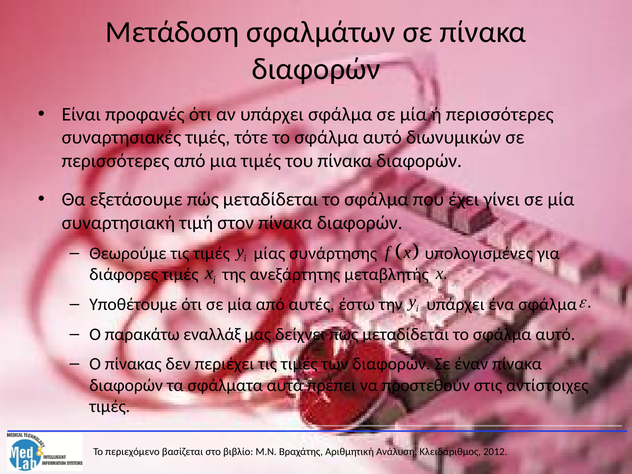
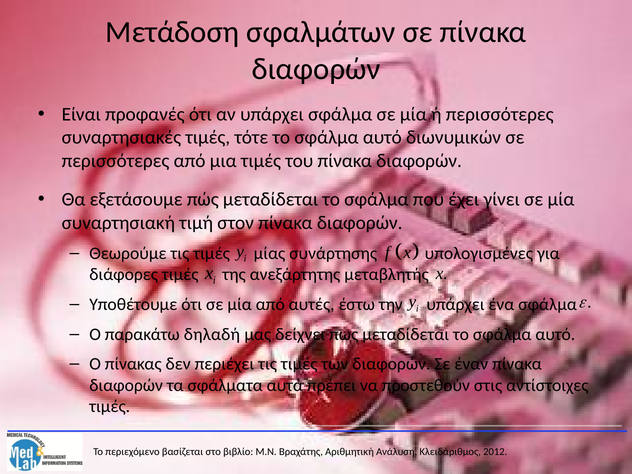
εναλλάξ: εναλλάξ -> δηλαδή
